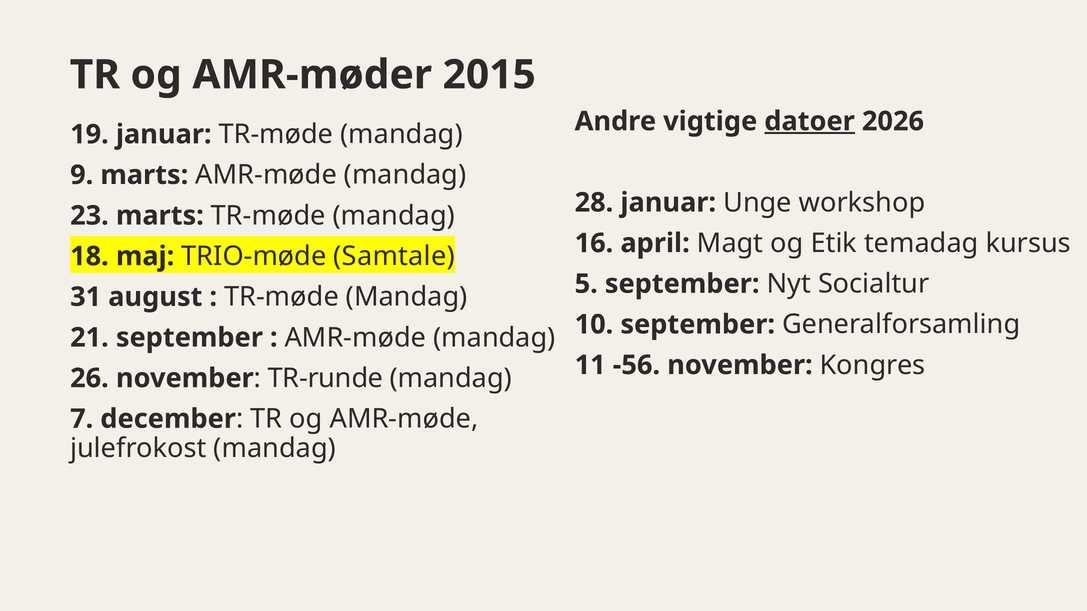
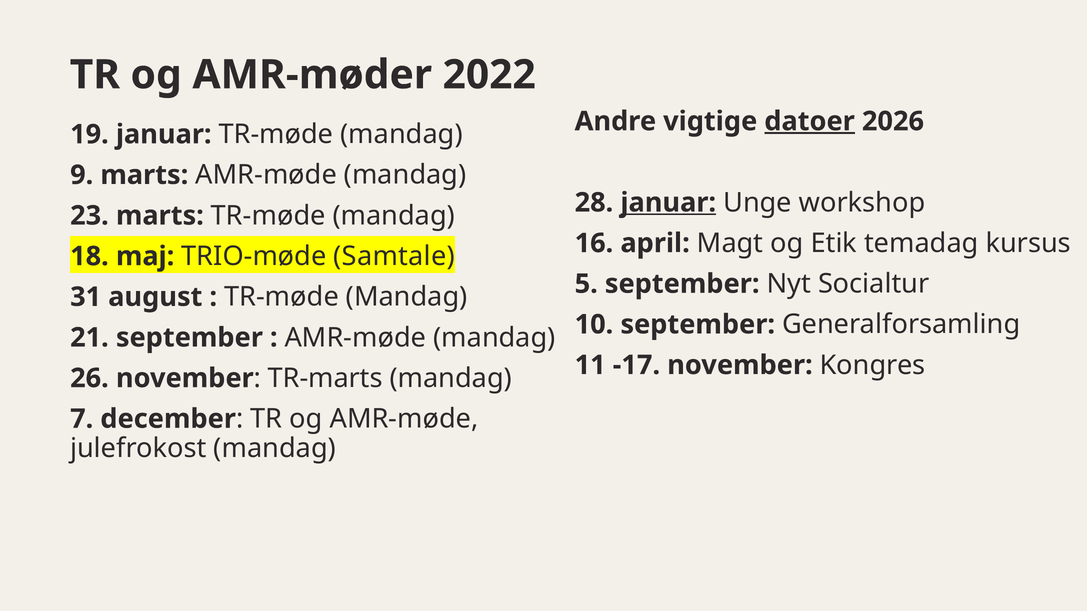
2015: 2015 -> 2022
januar at (668, 203) underline: none -> present
-56: -56 -> -17
TR-runde: TR-runde -> TR-marts
